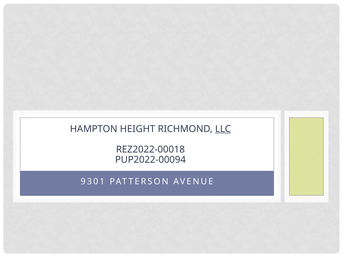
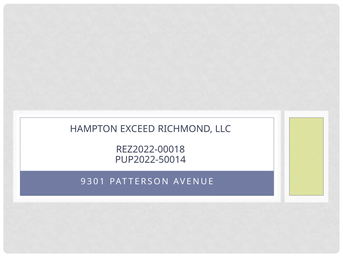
HEIGHT: HEIGHT -> EXCEED
LLC underline: present -> none
PUP2022-00094: PUP2022-00094 -> PUP2022-50014
